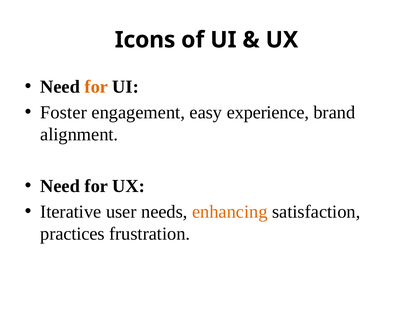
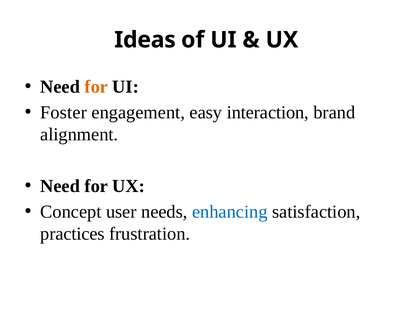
Icons: Icons -> Ideas
experience: experience -> interaction
Iterative: Iterative -> Concept
enhancing colour: orange -> blue
